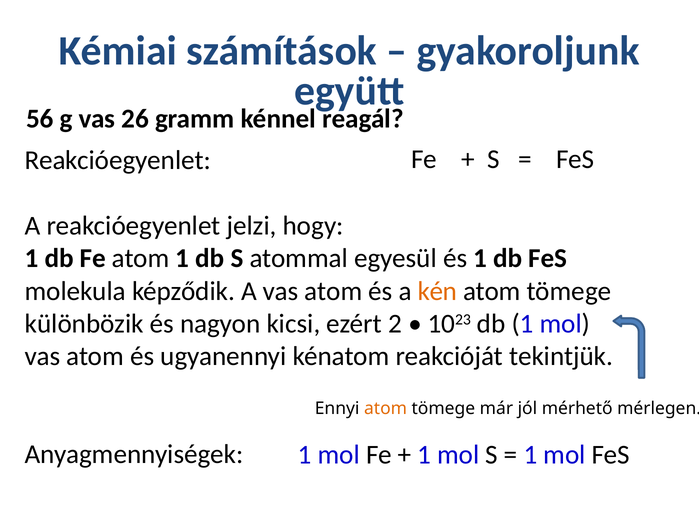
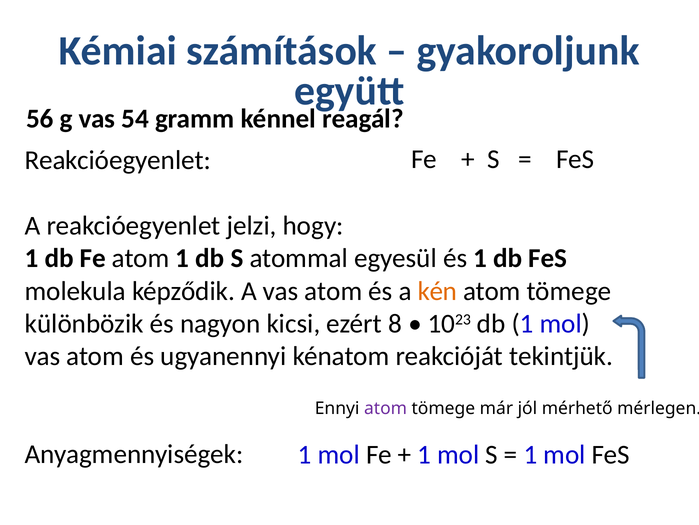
26: 26 -> 54
2: 2 -> 8
atom at (386, 408) colour: orange -> purple
